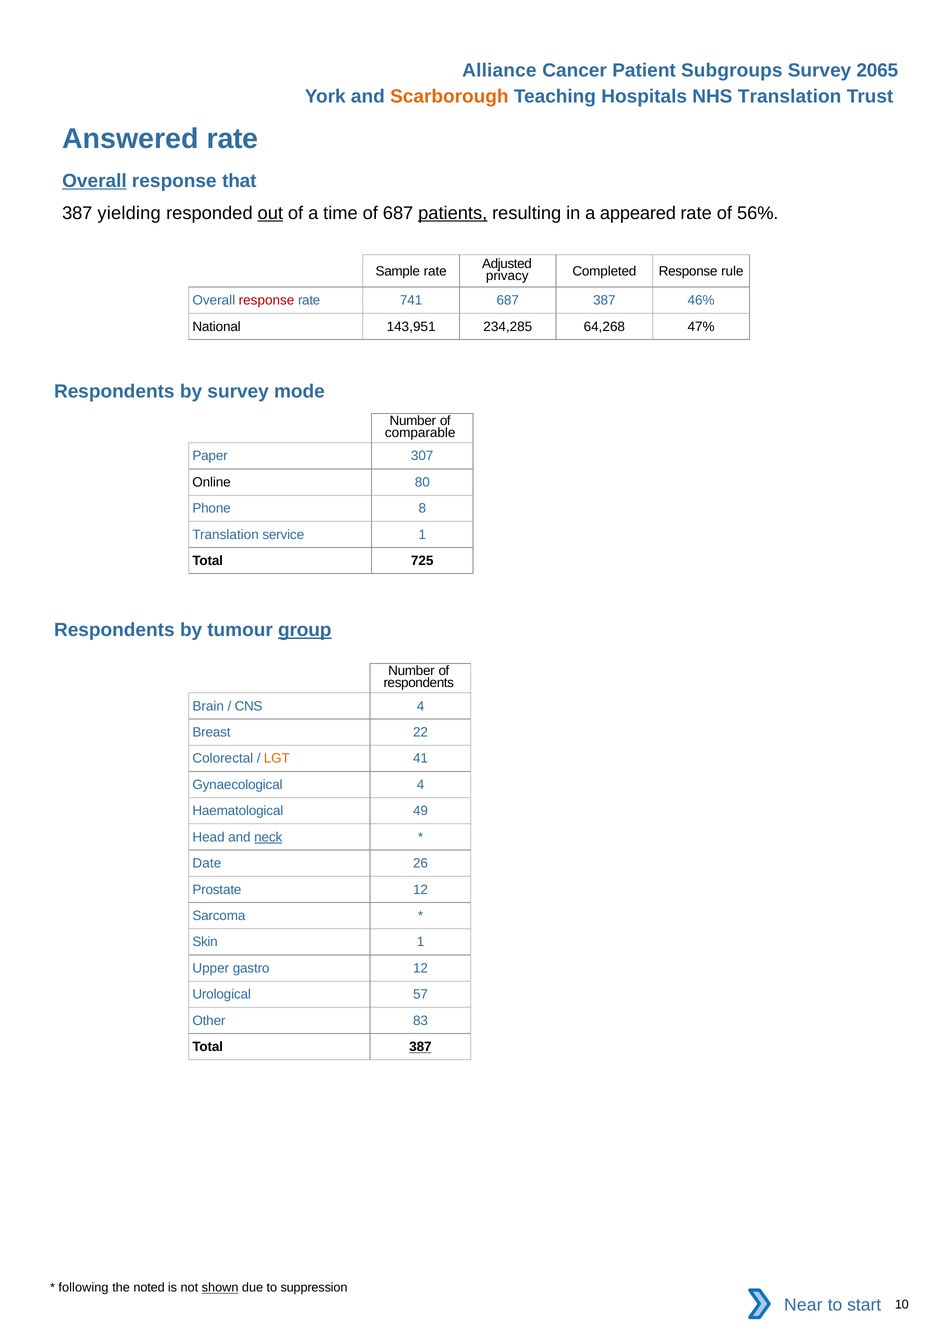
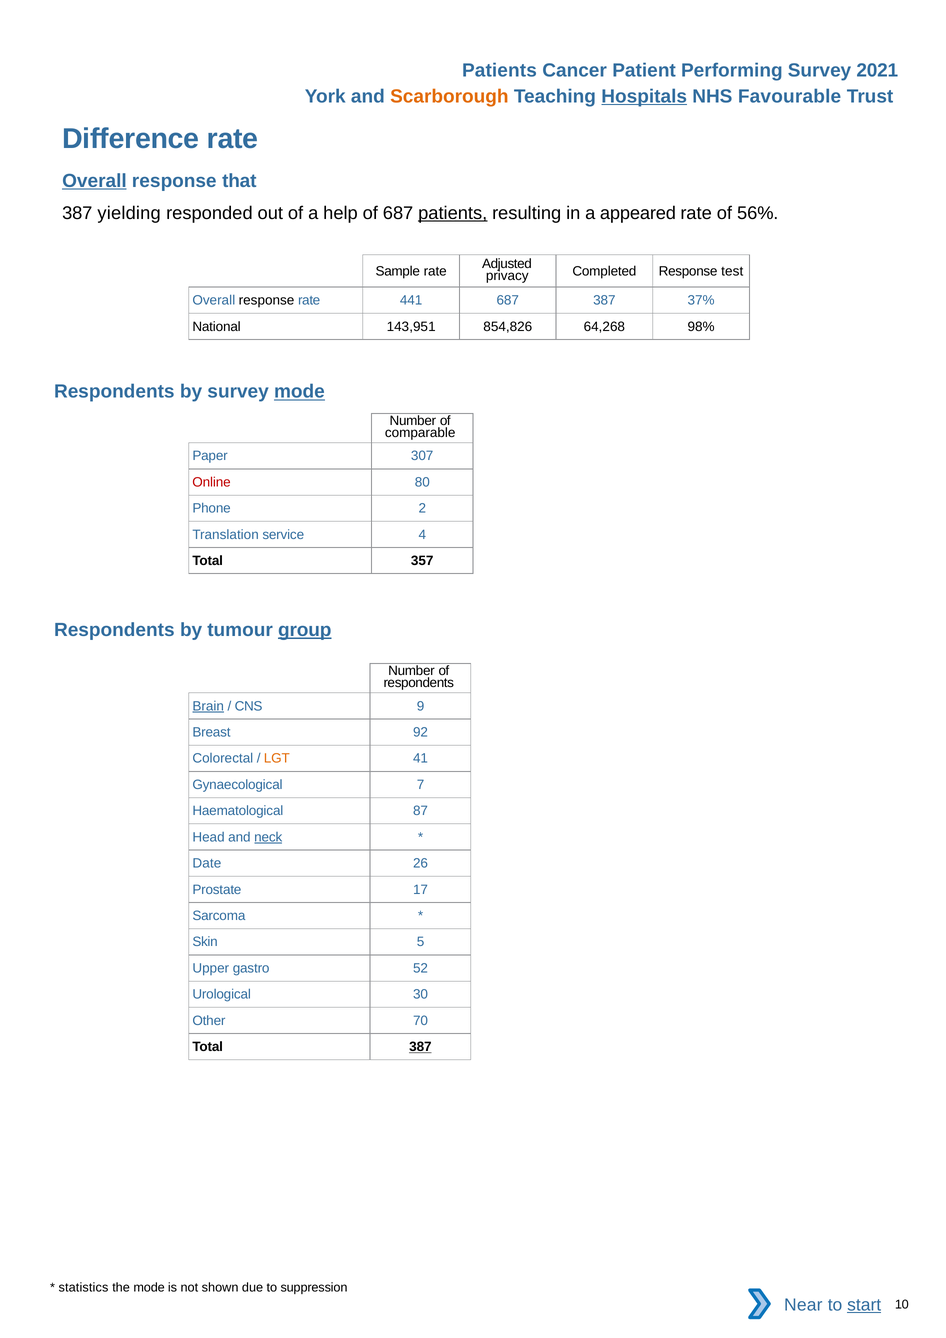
Alliance at (499, 71): Alliance -> Patients
Subgroups: Subgroups -> Performing
2065: 2065 -> 2021
Hospitals underline: none -> present
NHS Translation: Translation -> Favourable
Answered: Answered -> Difference
out underline: present -> none
time: time -> help
rule: rule -> test
response at (267, 301) colour: red -> black
741: 741 -> 441
46%: 46% -> 37%
234,285: 234,285 -> 854,826
47%: 47% -> 98%
mode at (299, 392) underline: none -> present
Online colour: black -> red
8: 8 -> 2
service 1: 1 -> 4
725: 725 -> 357
Brain underline: none -> present
CNS 4: 4 -> 9
22: 22 -> 92
Gynaecological 4: 4 -> 7
49: 49 -> 87
Prostate 12: 12 -> 17
Skin 1: 1 -> 5
gastro 12: 12 -> 52
57: 57 -> 30
83: 83 -> 70
following: following -> statistics
the noted: noted -> mode
shown underline: present -> none
start underline: none -> present
